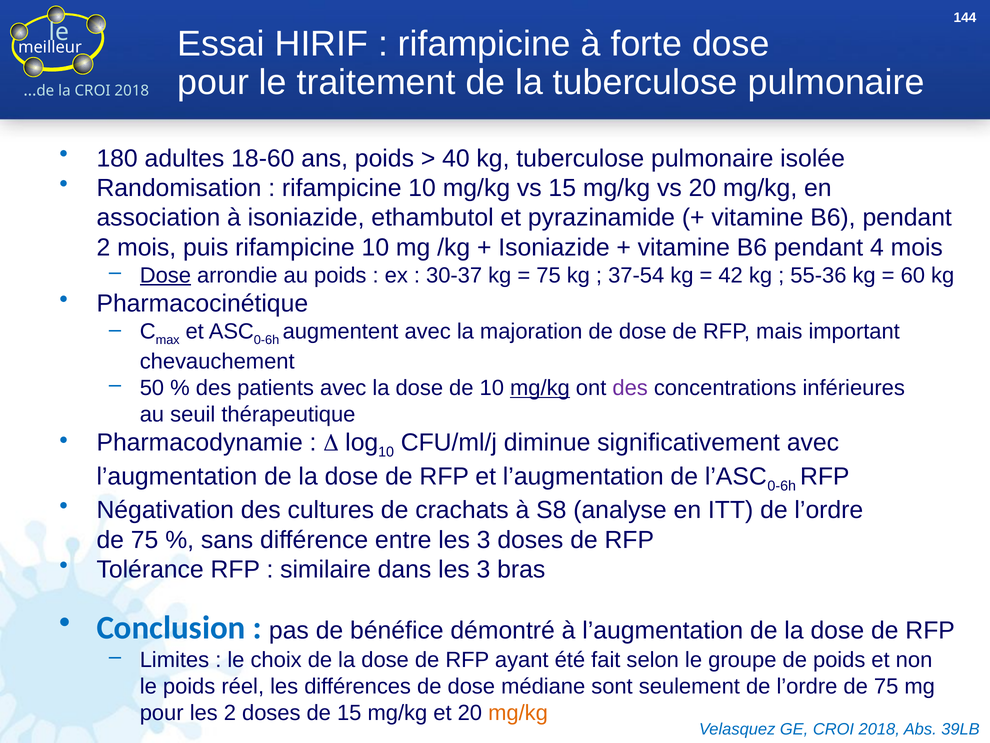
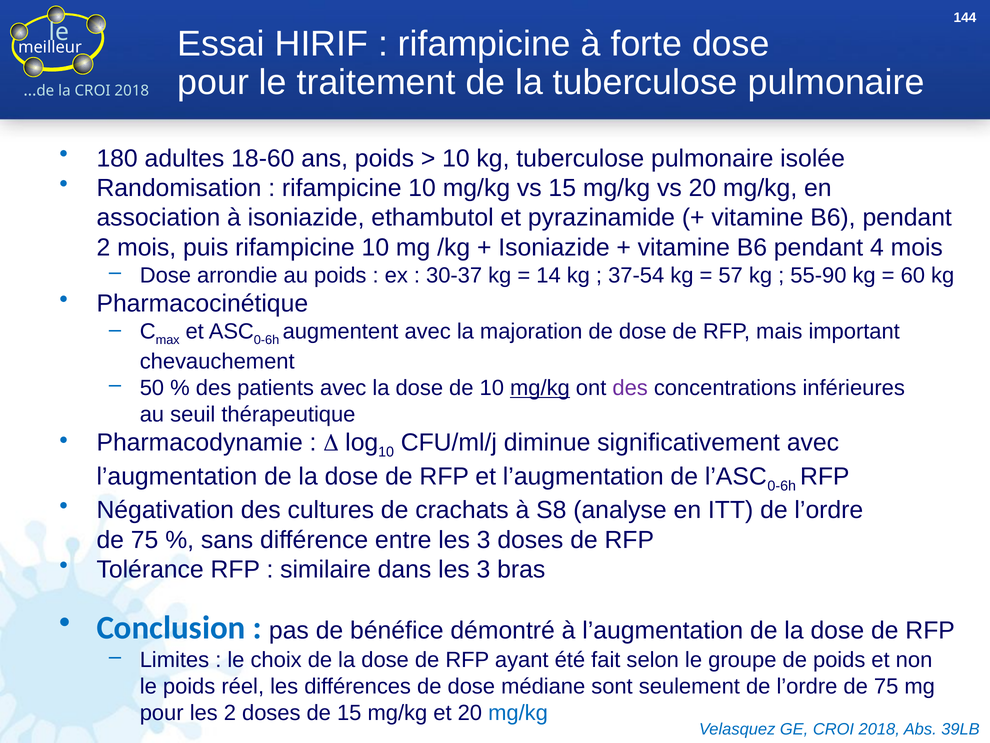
40 at (456, 158): 40 -> 10
Dose at (165, 275) underline: present -> none
75 at (549, 275): 75 -> 14
42: 42 -> 57
55-36: 55-36 -> 55-90
mg/kg at (518, 713) colour: orange -> blue
